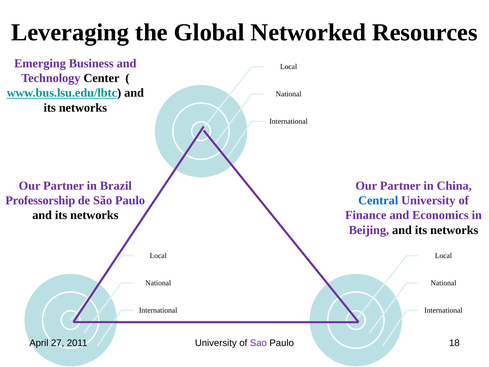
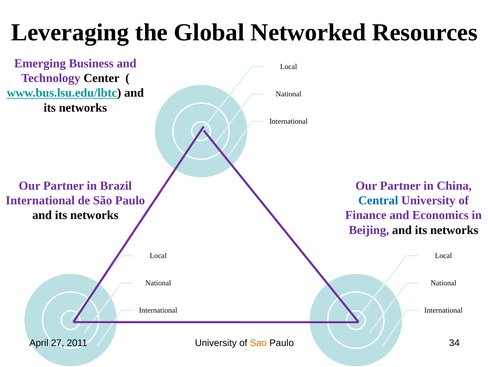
Professorship at (40, 200): Professorship -> International
Sao colour: purple -> orange
18: 18 -> 34
